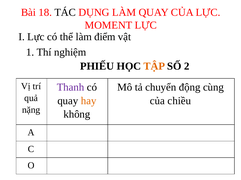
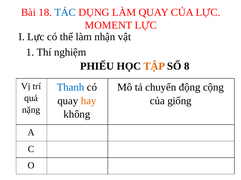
TÁC colour: black -> blue
điểm: điểm -> nhận
2: 2 -> 8
Thanh colour: purple -> blue
cùng: cùng -> cộng
chiều: chiều -> giống
